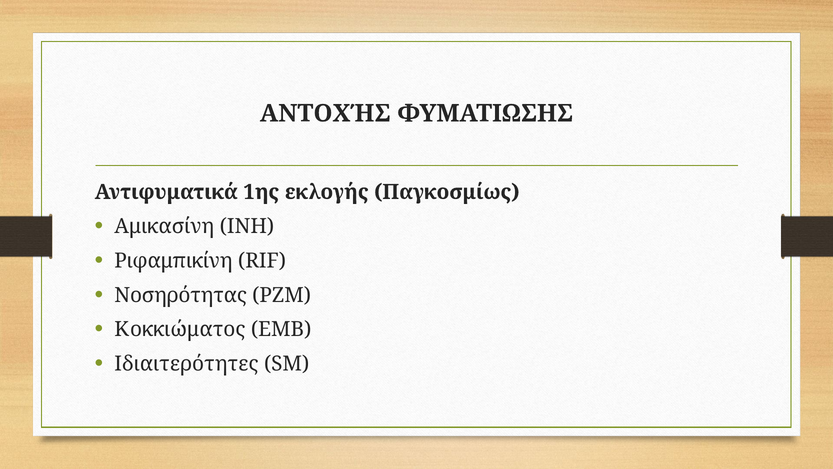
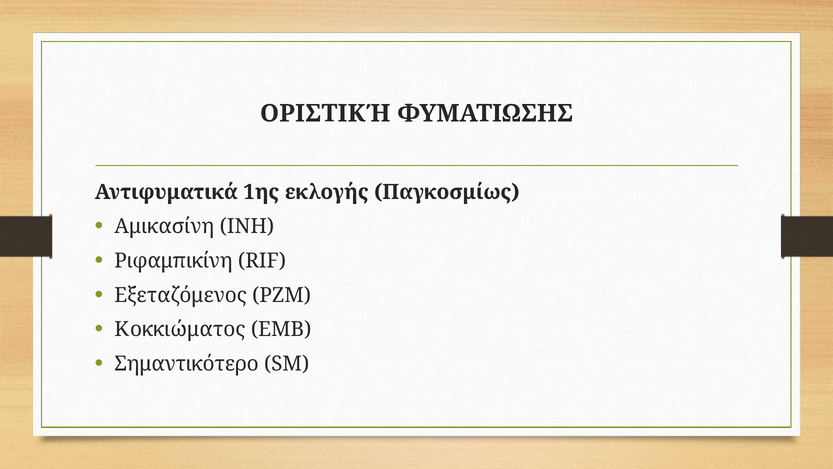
ΑΝΤΟΧΉΣ: ΑΝΤΟΧΉΣ -> ΟΡΙΣΤΙΚΉ
Νοσηρότητας: Νοσηρότητας -> Εξεταζόμενος
Ιδιαιτερότητες: Ιδιαιτερότητες -> Σημαντικότερο
